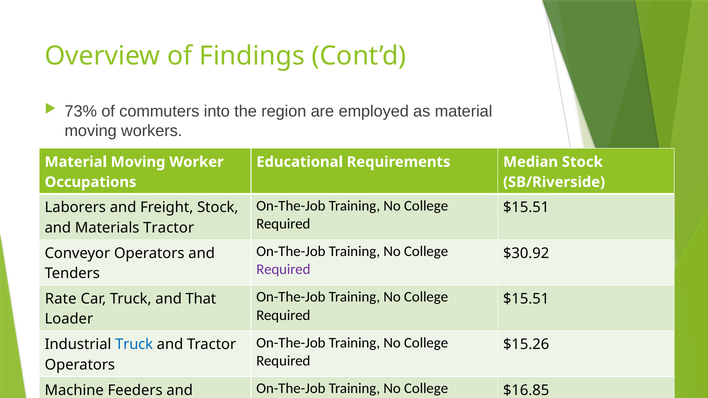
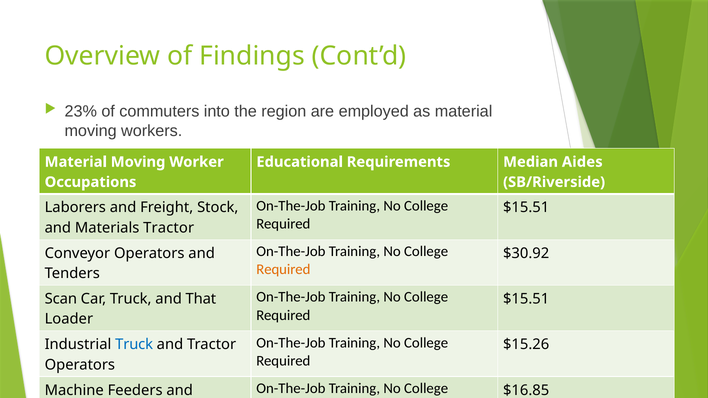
73%: 73% -> 23%
Median Stock: Stock -> Aides
Required at (283, 270) colour: purple -> orange
Rate: Rate -> Scan
